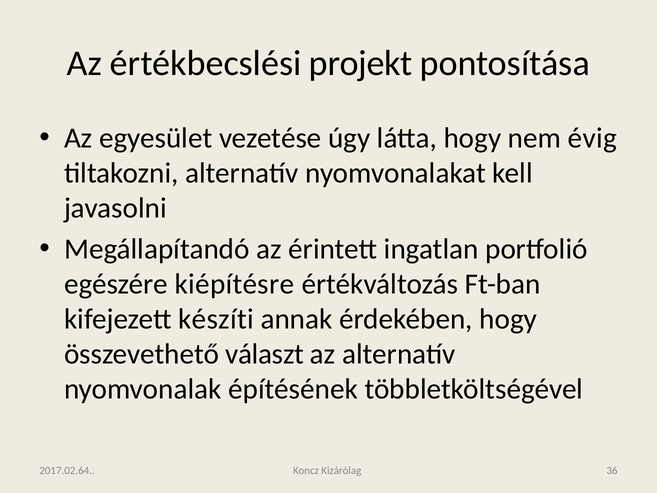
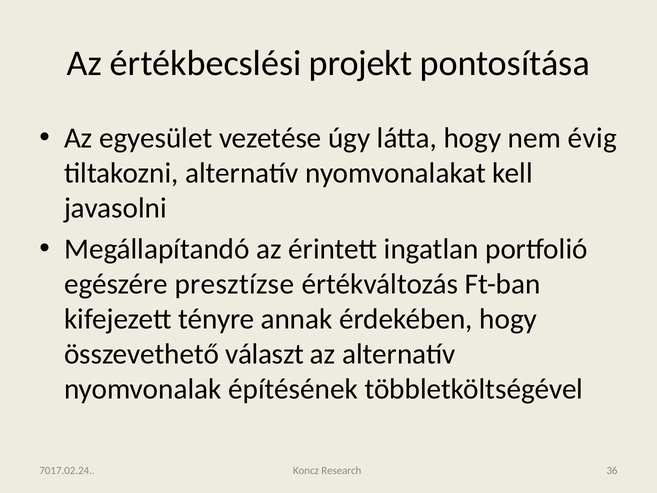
kiépítésre: kiépítésre -> presztízse
készíti: készíti -> tényre
2017.02.64: 2017.02.64 -> 7017.02.24
Kizárólag: Kizárólag -> Research
